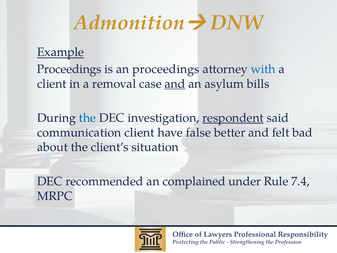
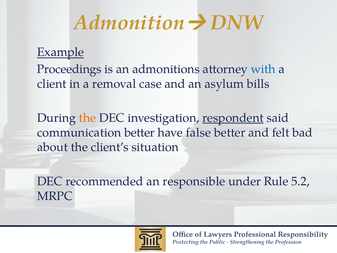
an proceedings: proceedings -> admonitions
and at (175, 84) underline: present -> none
the at (88, 118) colour: blue -> orange
communication client: client -> better
complained: complained -> responsible
7.4: 7.4 -> 5.2
